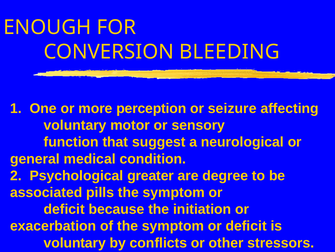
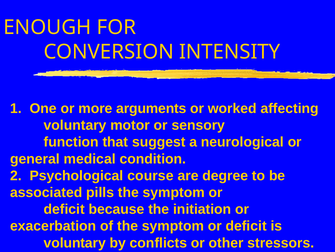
BLEEDING: BLEEDING -> INTENSITY
perception: perception -> arguments
seizure: seizure -> worked
greater: greater -> course
